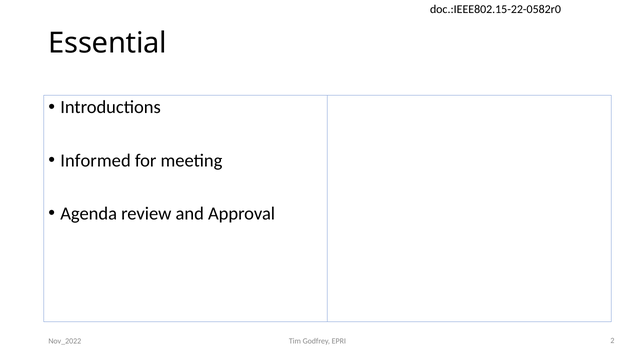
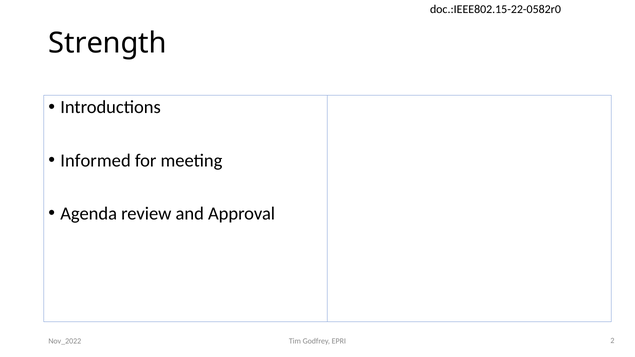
Essential: Essential -> Strength
